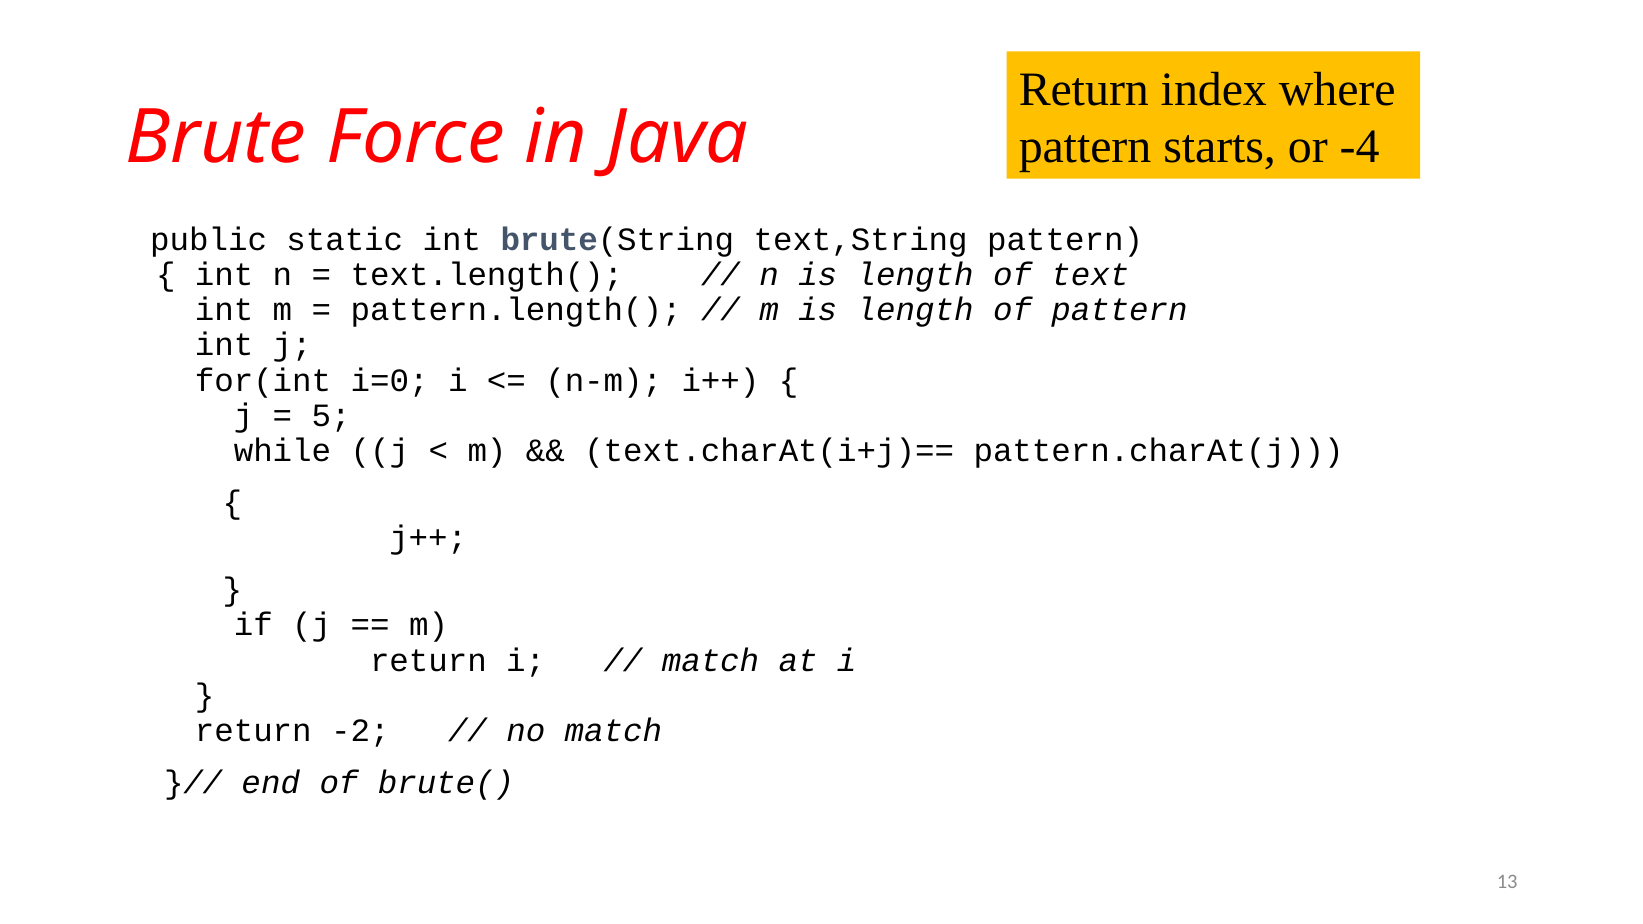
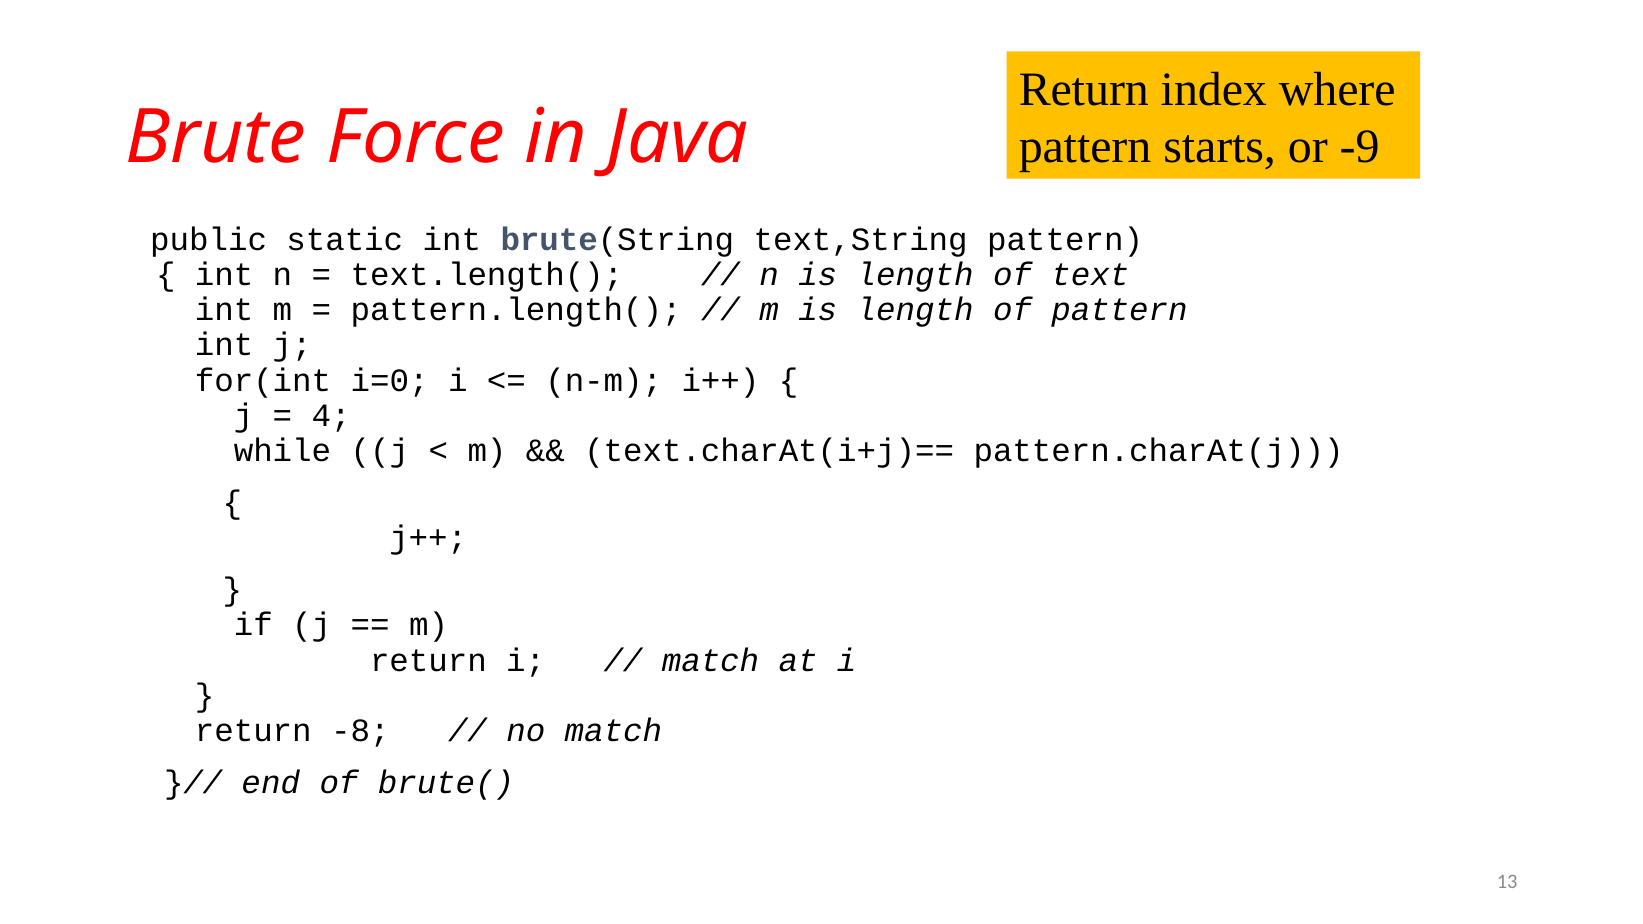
-4: -4 -> -9
5: 5 -> 4
-2: -2 -> -8
